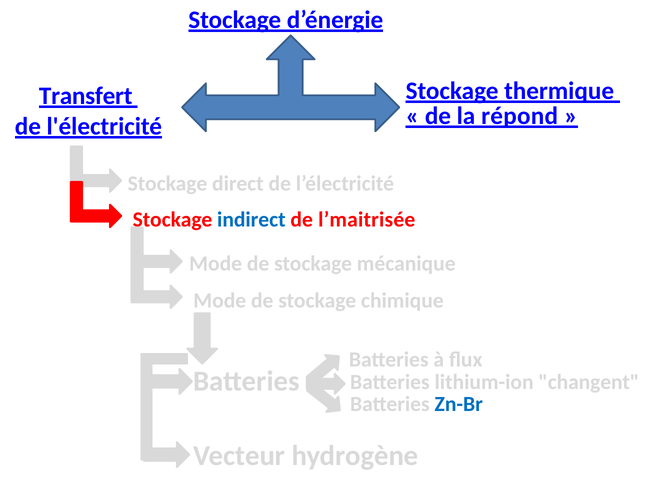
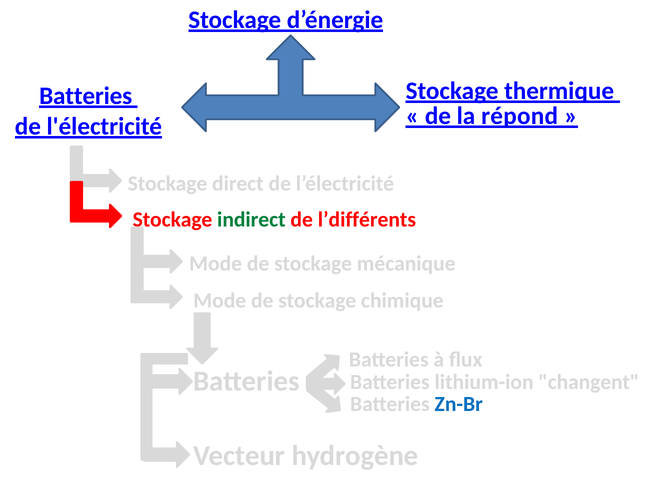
Transfert at (86, 96): Transfert -> Batteries
indirect colour: blue -> green
l’maitrisée: l’maitrisée -> l’différents
